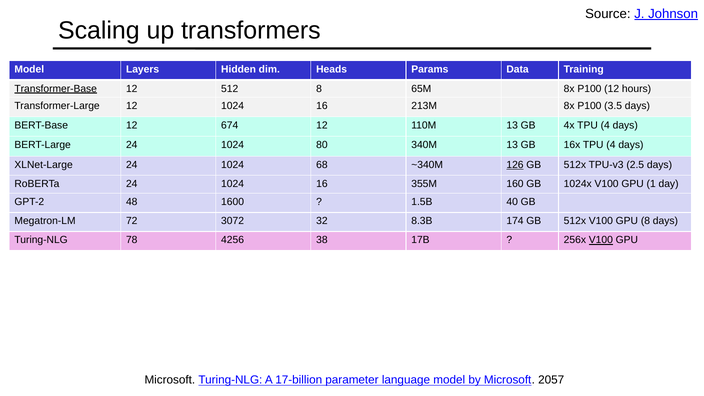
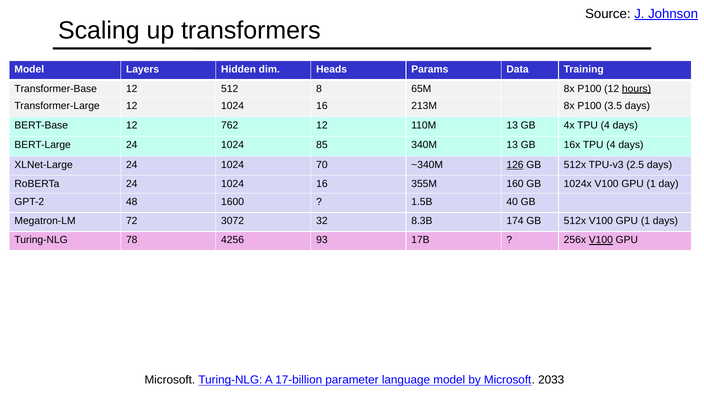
Transformer-Base underline: present -> none
hours underline: none -> present
674: 674 -> 762
80: 80 -> 85
68: 68 -> 70
512x V100 GPU 8: 8 -> 1
38: 38 -> 93
2057: 2057 -> 2033
